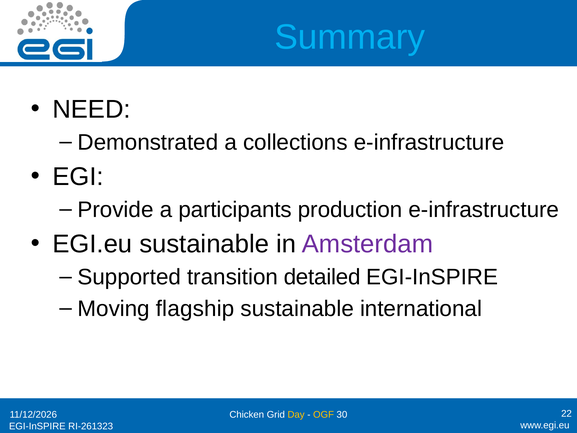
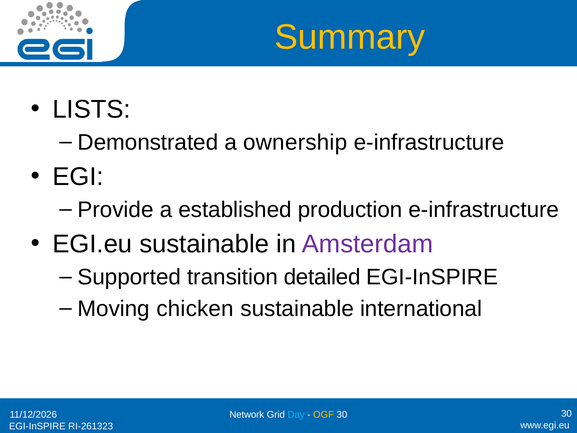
Summary colour: light blue -> yellow
NEED: NEED -> LISTS
collections: collections -> ownership
participants: participants -> established
flagship: flagship -> chicken
Chicken: Chicken -> Network
Day colour: yellow -> light blue
30 22: 22 -> 30
